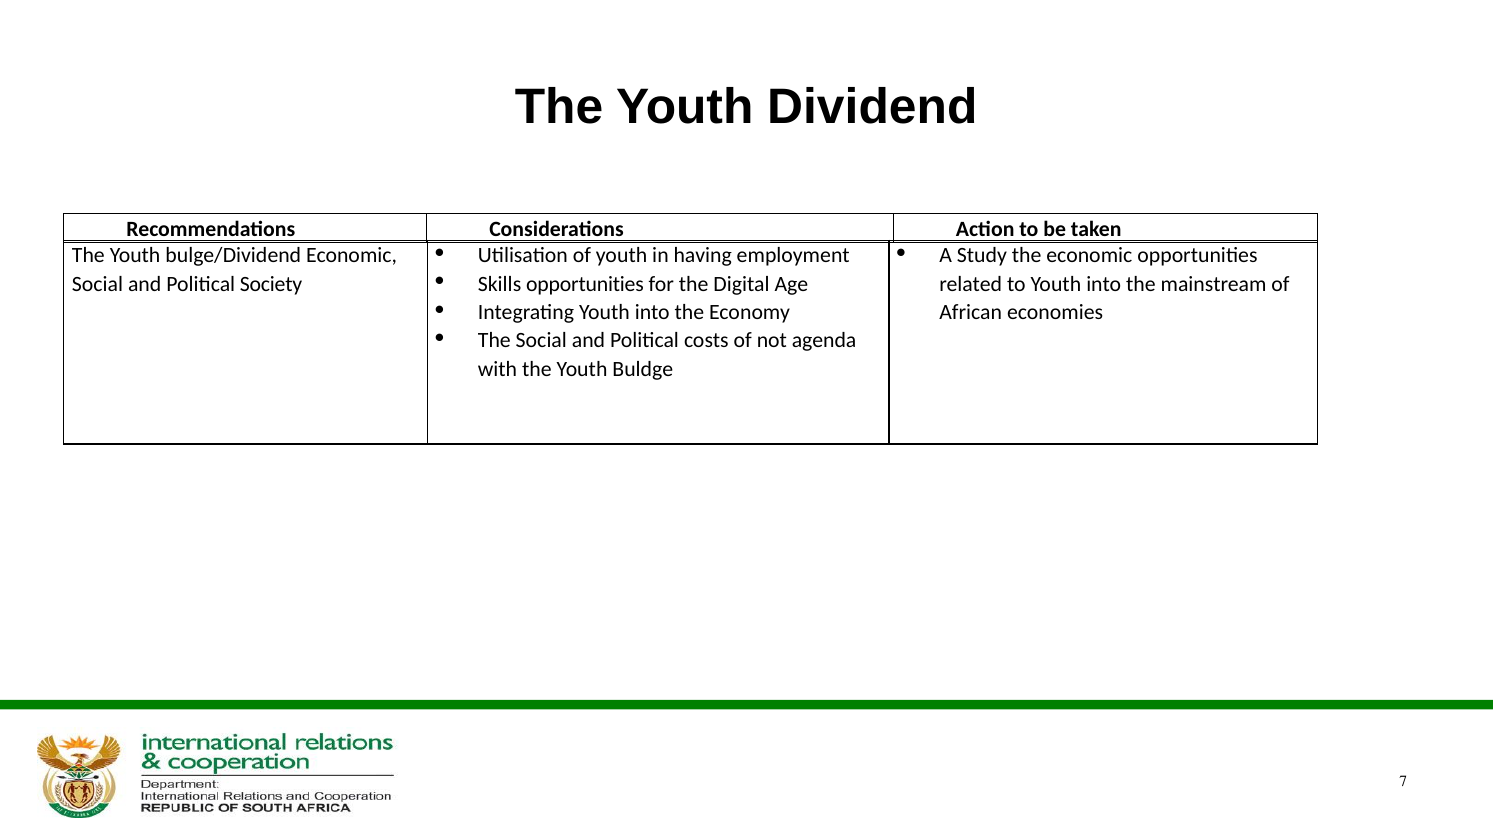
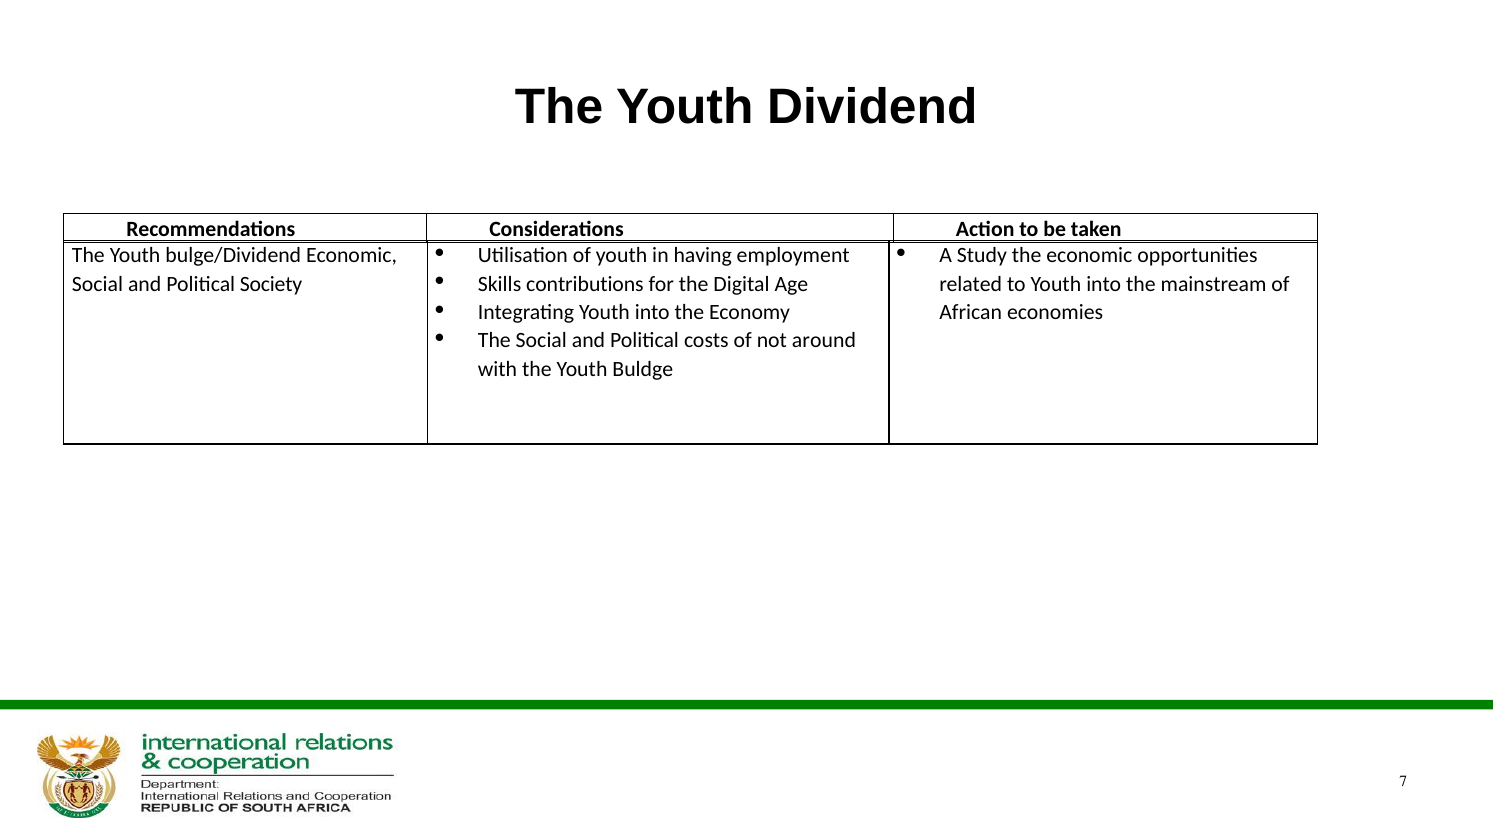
Skills opportunities: opportunities -> contributions
agenda: agenda -> around
